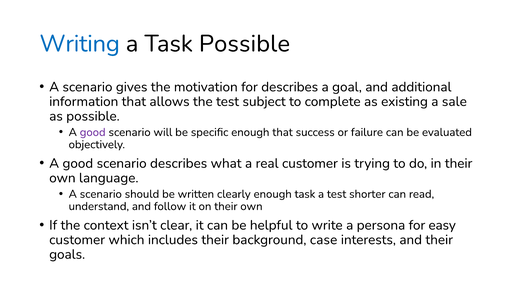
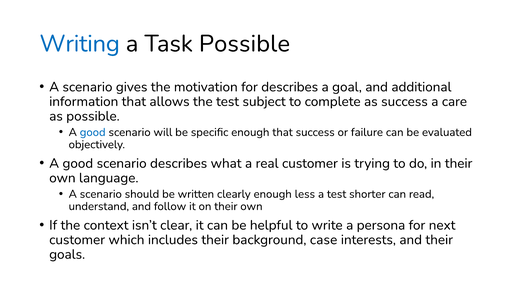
as existing: existing -> success
sale: sale -> care
good at (93, 132) colour: purple -> blue
enough task: task -> less
easy: easy -> next
